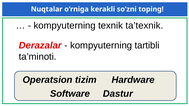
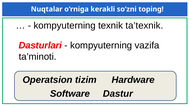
Derazalar: Derazalar -> Dasturlari
tartibli: tartibli -> vazifa
